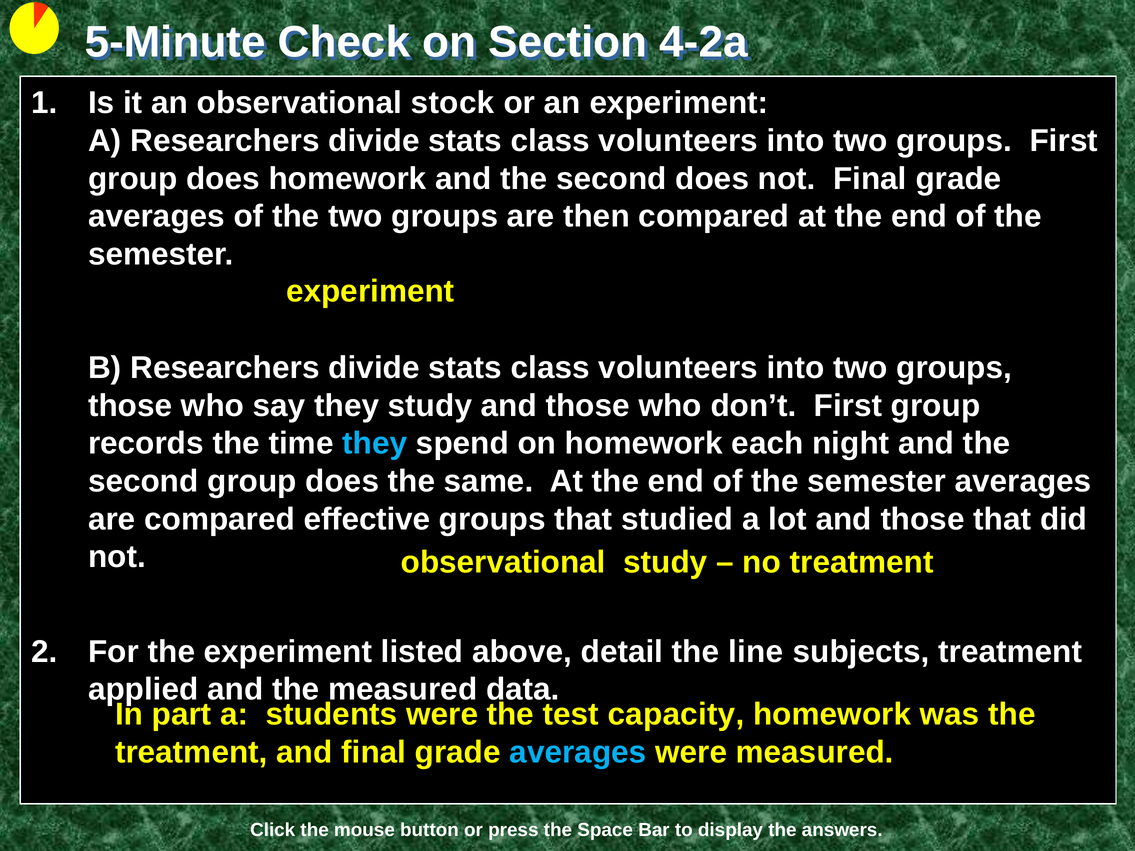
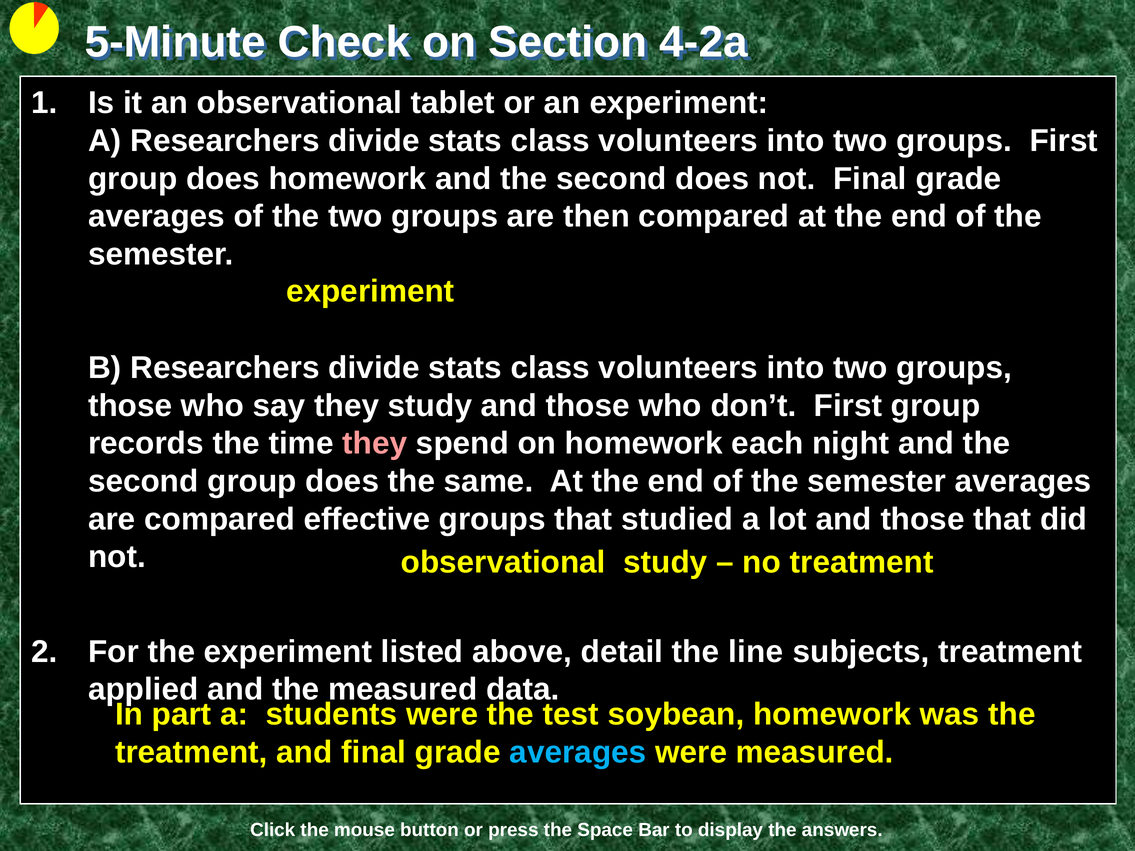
stock: stock -> tablet
they at (375, 444) colour: light blue -> pink
capacity: capacity -> soybean
